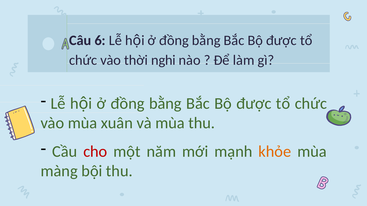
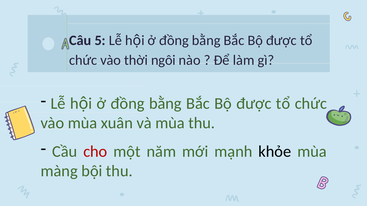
6: 6 -> 5
nghi: nghi -> ngôi
khỏe colour: orange -> black
